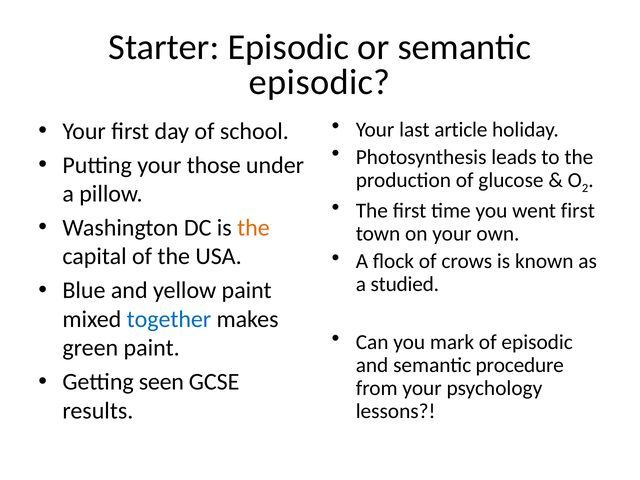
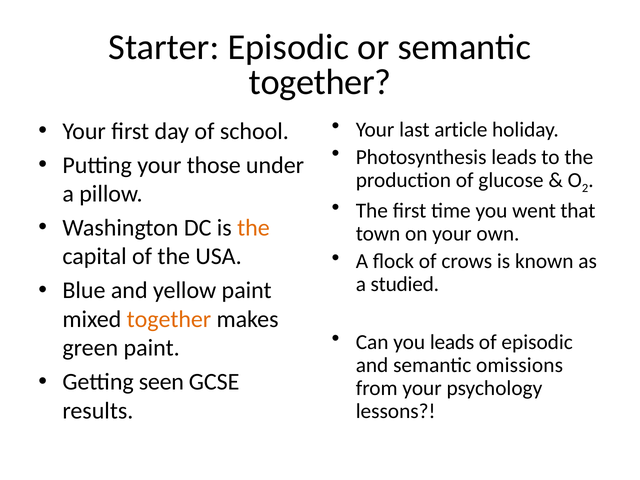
episodic at (320, 82): episodic -> together
went first: first -> that
together at (169, 319) colour: blue -> orange
you mark: mark -> leads
procedure: procedure -> omissions
